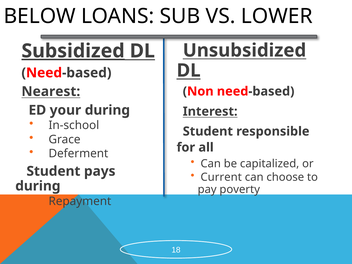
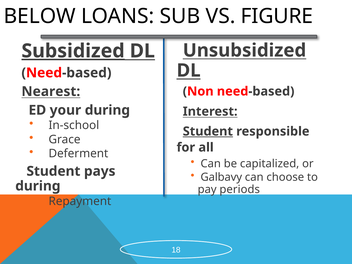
LOWER: LOWER -> FIGURE
Student at (208, 131) underline: none -> present
Current: Current -> Galbavy
poverty: poverty -> periods
